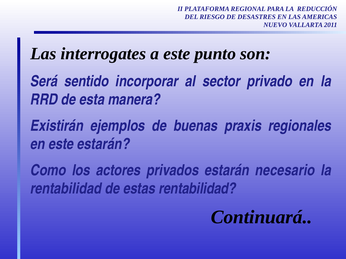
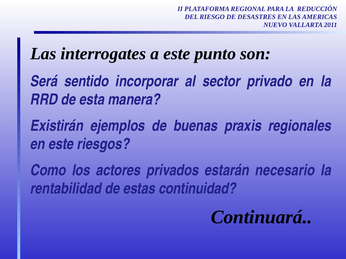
este estarán: estarán -> riesgos
estas rentabilidad: rentabilidad -> continuidad
